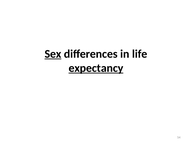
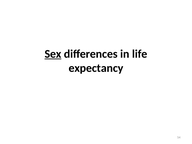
expectancy underline: present -> none
